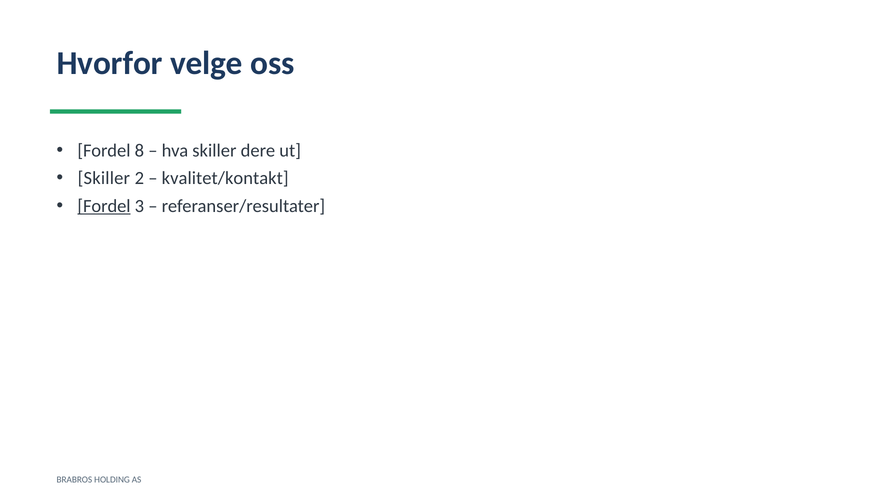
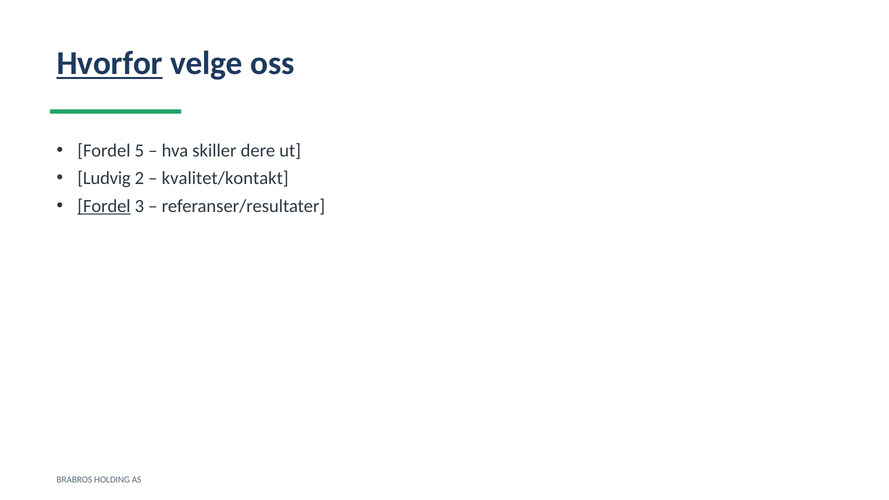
Hvorfor underline: none -> present
8: 8 -> 5
Skiller at (104, 178): Skiller -> Ludvig
